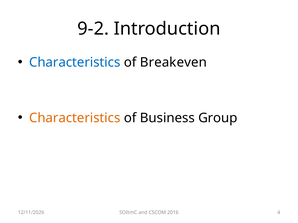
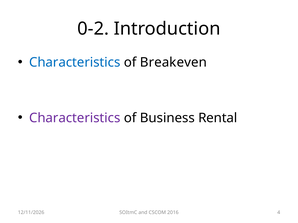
9-2: 9-2 -> 0-2
Characteristics at (75, 118) colour: orange -> purple
Group: Group -> Rental
